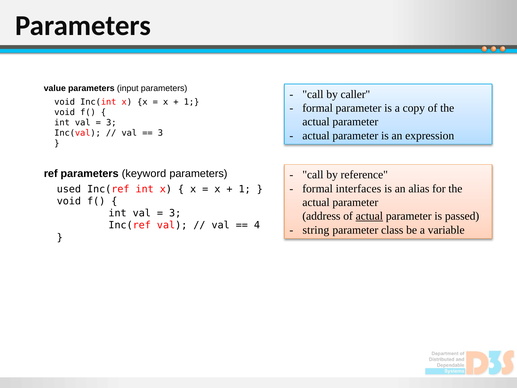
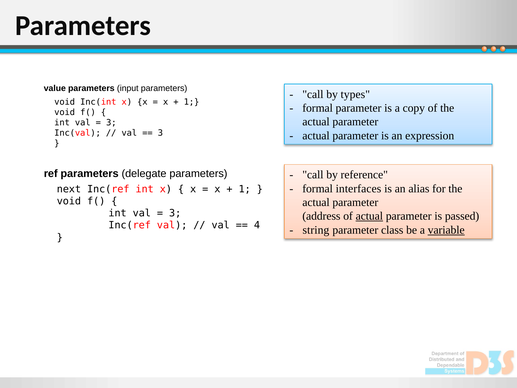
caller: caller -> types
keyword: keyword -> delegate
used: used -> next
variable underline: none -> present
